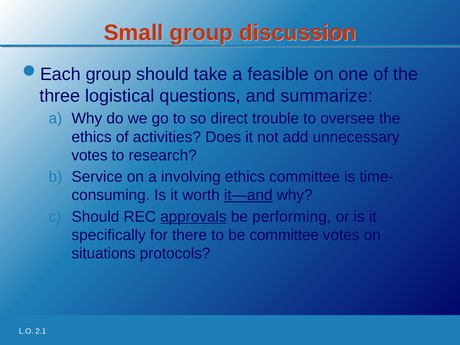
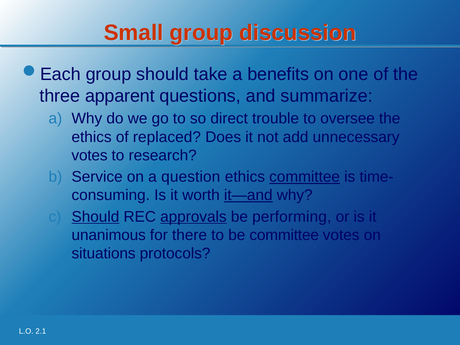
feasible: feasible -> benefits
logistical: logistical -> apparent
activities: activities -> replaced
involving: involving -> question
committee at (305, 177) underline: none -> present
Should at (95, 217) underline: none -> present
specifically: specifically -> unanimous
